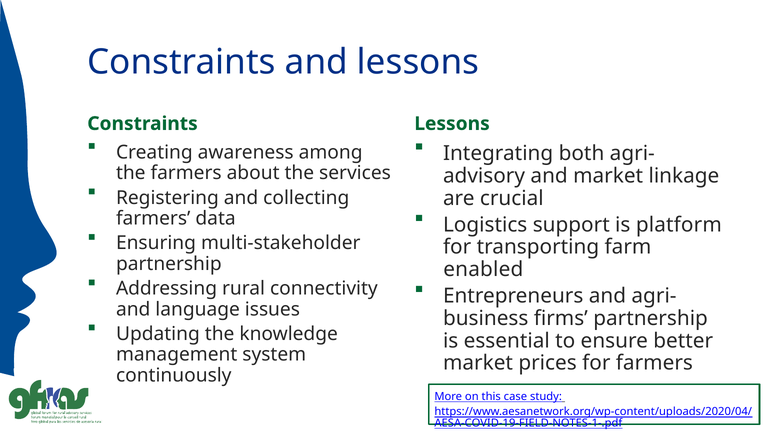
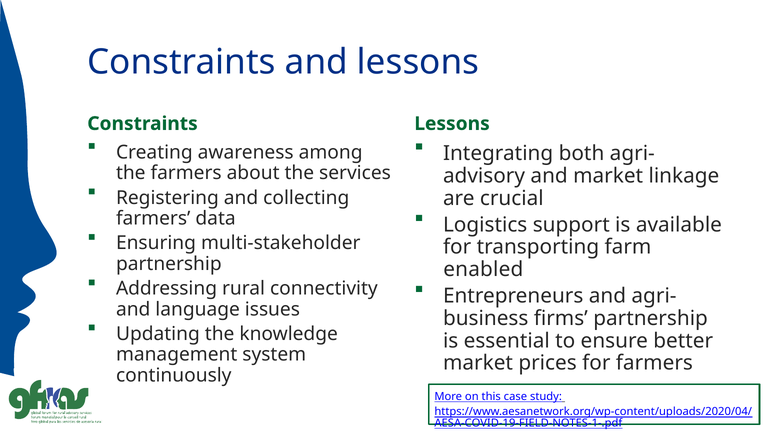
platform: platform -> available
